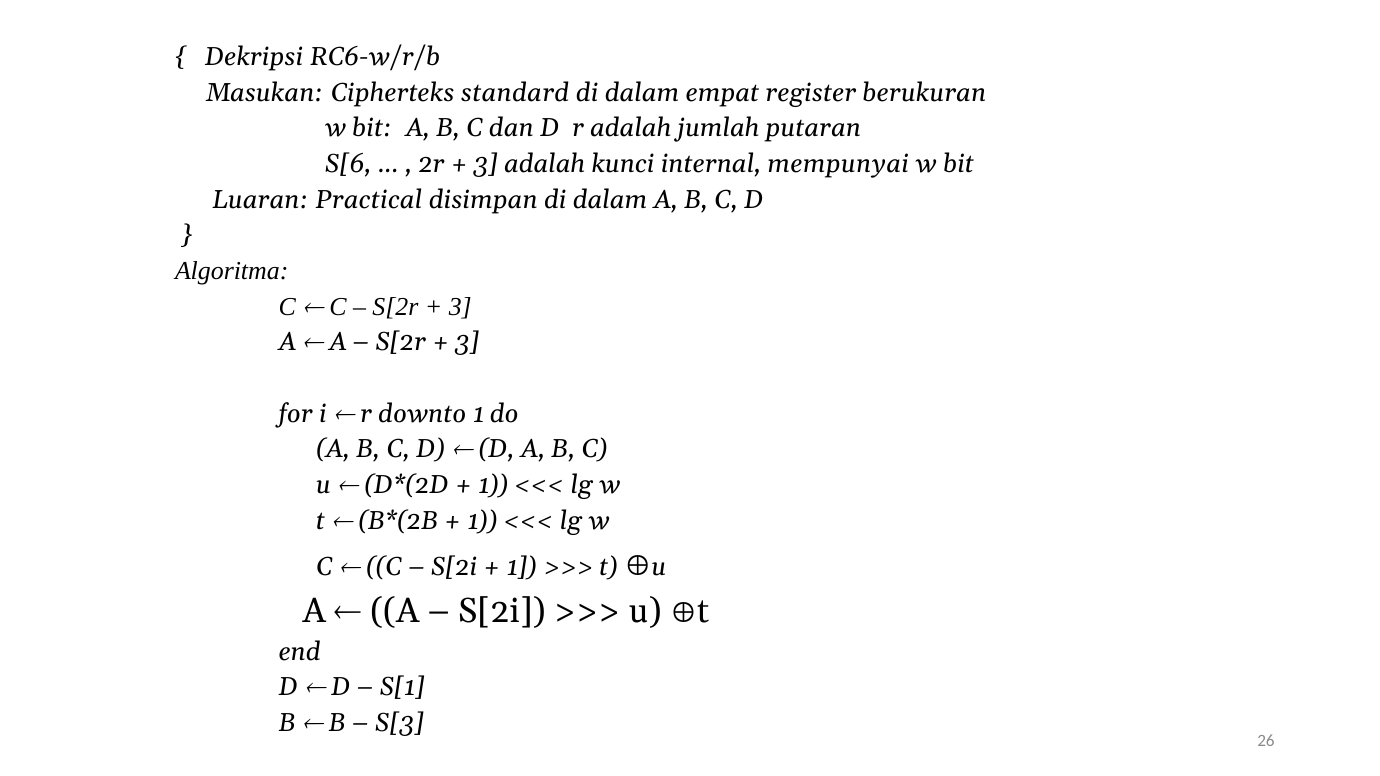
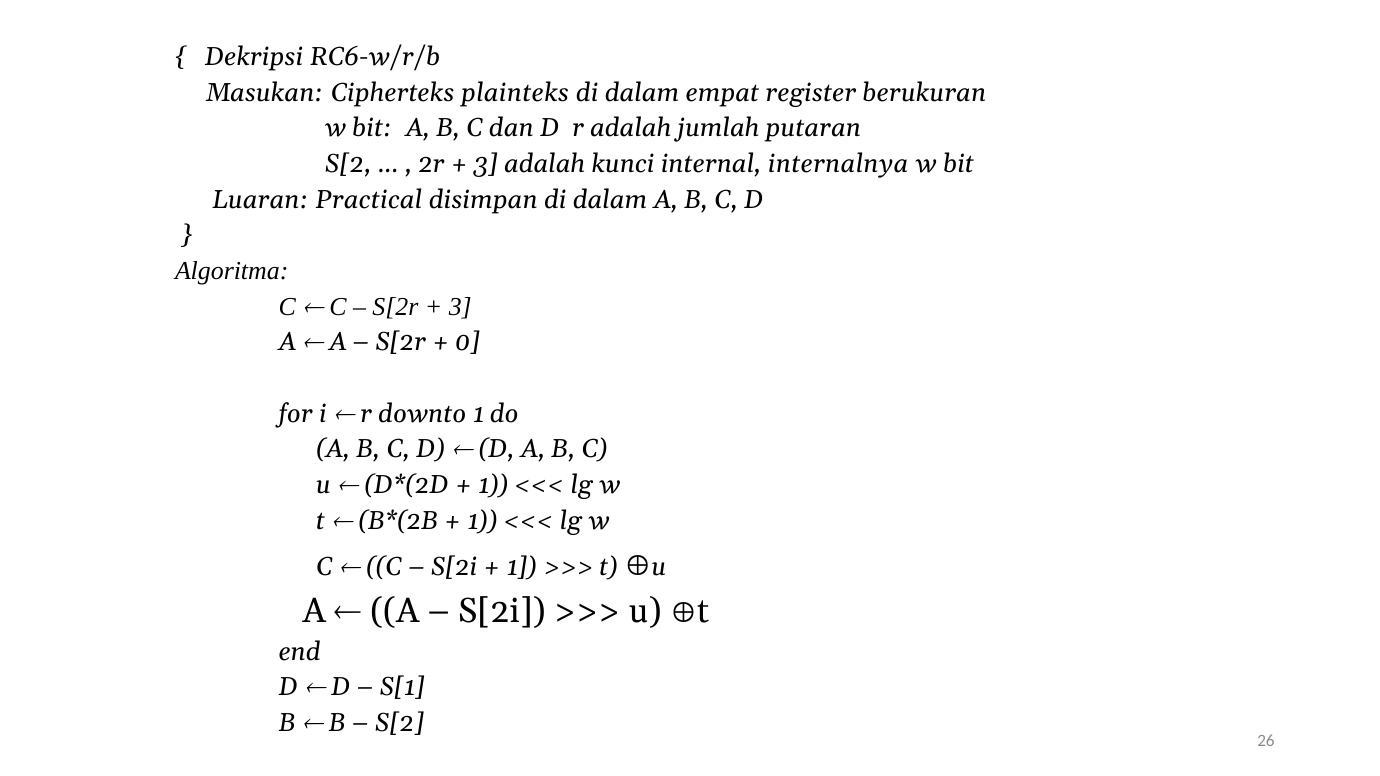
standard: standard -> plainteks
S[6 at (348, 164): S[6 -> S[2
mempunyai: mempunyai -> internalnya
3 at (467, 342): 3 -> 0
S[3 at (399, 723): S[3 -> S[2
